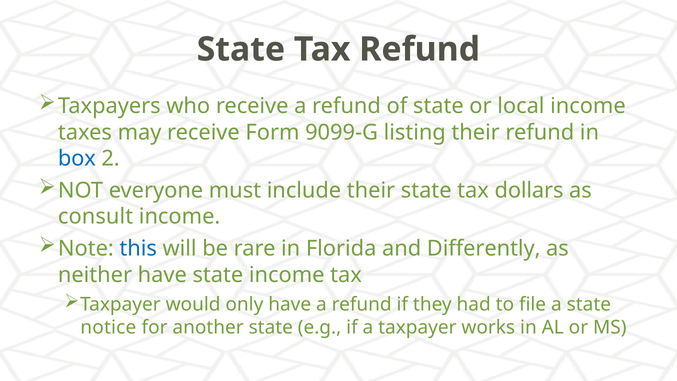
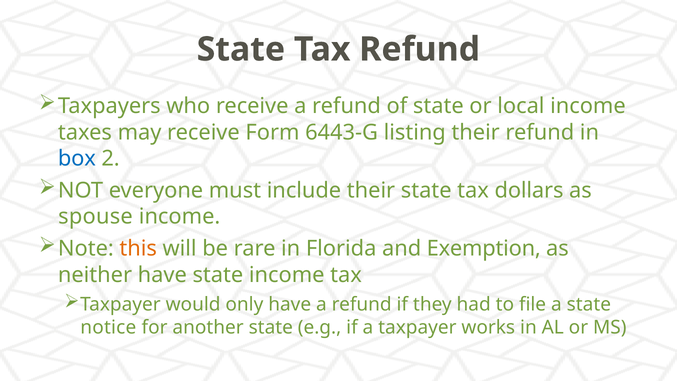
9099-G: 9099-G -> 6443-G
consult: consult -> spouse
this colour: blue -> orange
Differently: Differently -> Exemption
